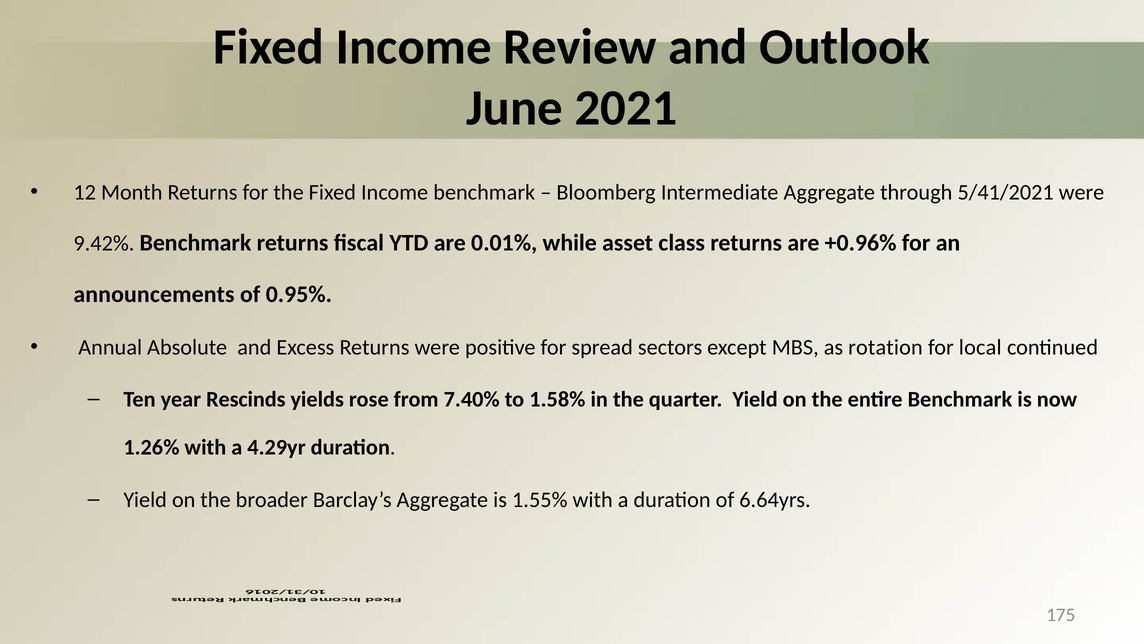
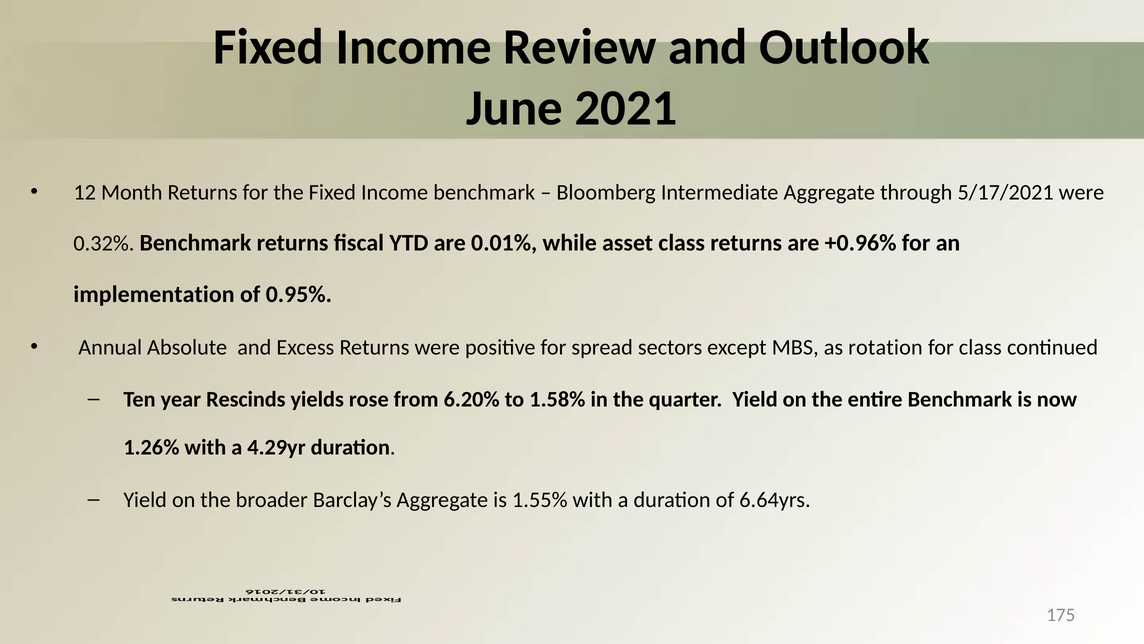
5/41/2021: 5/41/2021 -> 5/17/2021
9.42%: 9.42% -> 0.32%
announcements: announcements -> implementation
for local: local -> class
7.40%: 7.40% -> 6.20%
